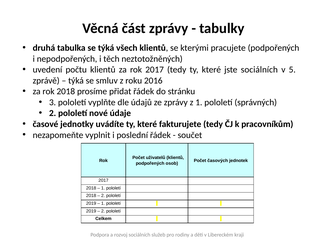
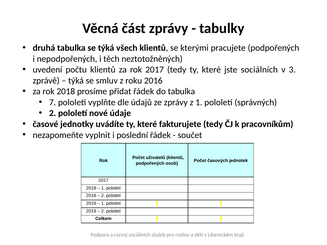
5: 5 -> 3
do stránku: stránku -> tabulka
3: 3 -> 7
